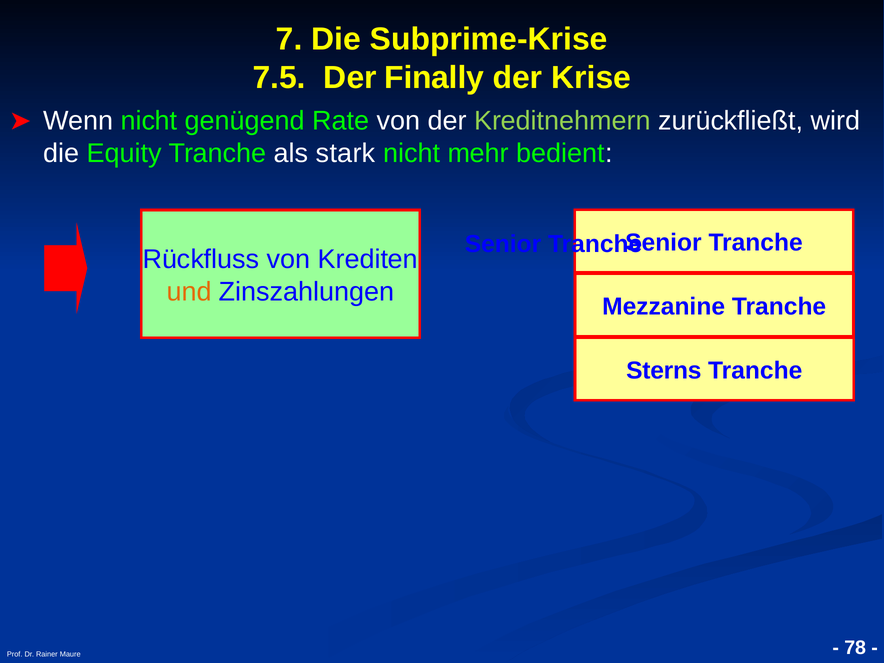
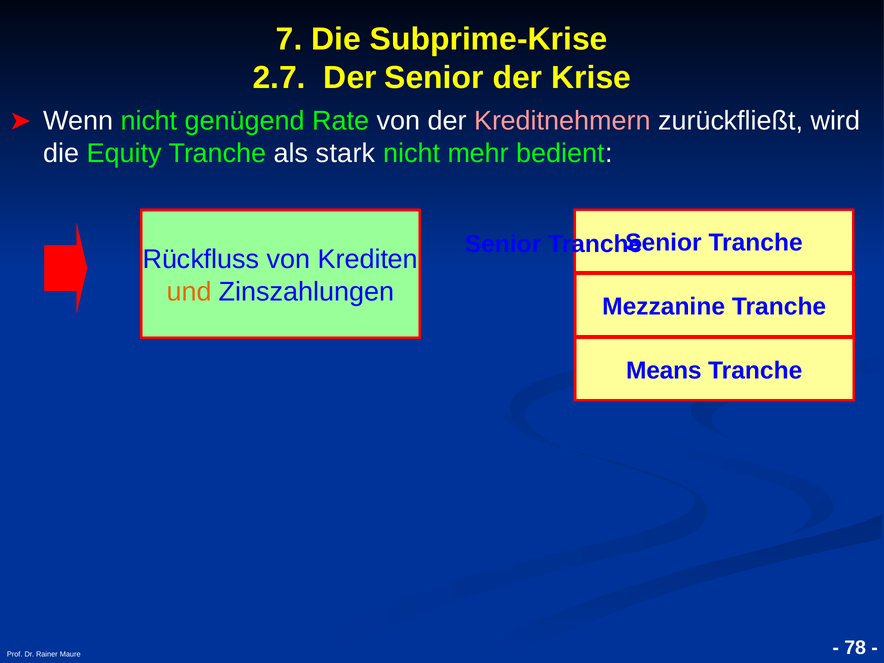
7.5: 7.5 -> 2.7
Der Finally: Finally -> Senior
Kreditnehmern colour: light green -> pink
Sterns: Sterns -> Means
